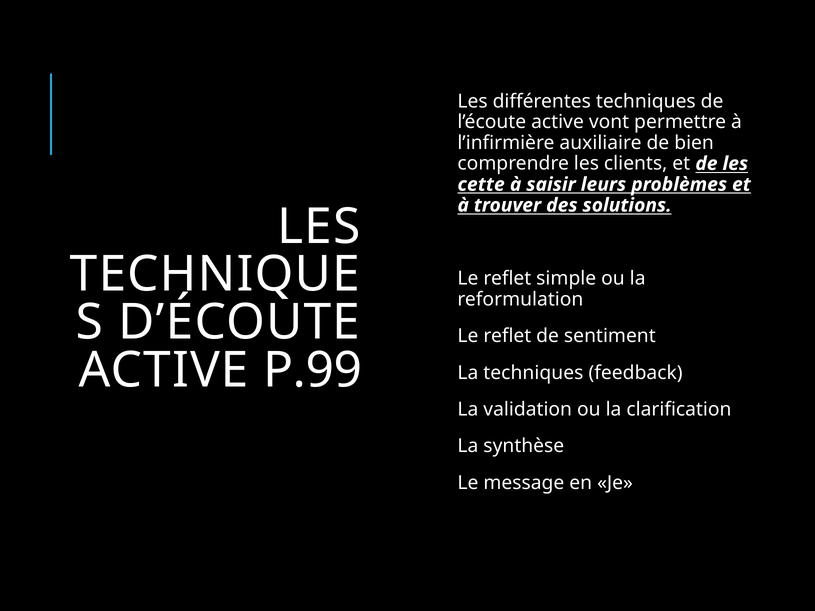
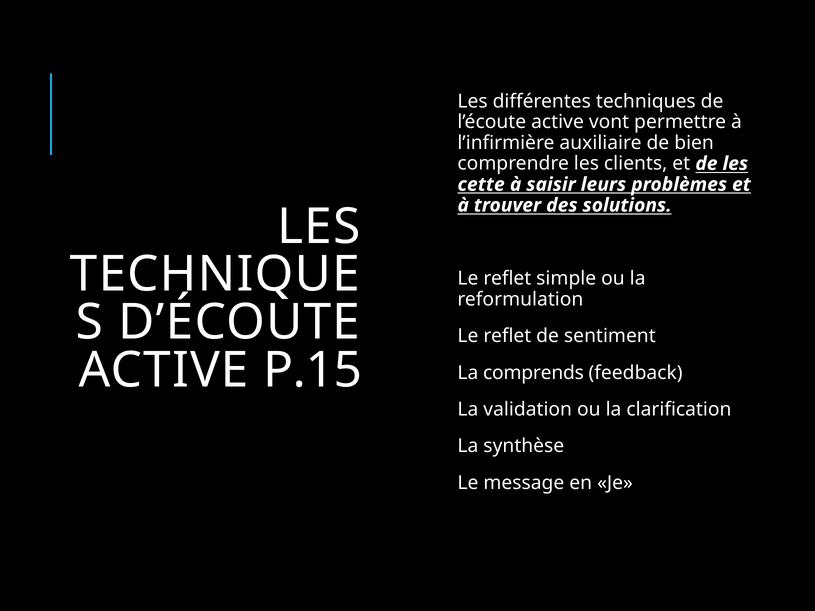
P.99: P.99 -> P.15
La techniques: techniques -> comprends
